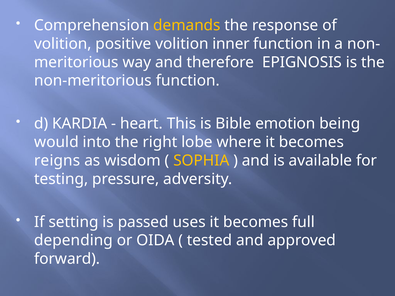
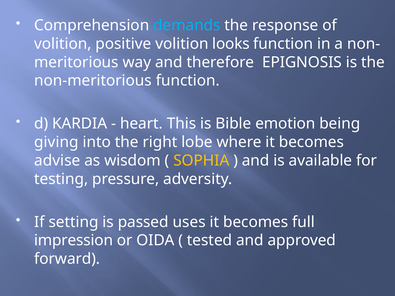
demands colour: yellow -> light blue
inner: inner -> looks
would: would -> giving
reigns: reigns -> advise
depending: depending -> impression
